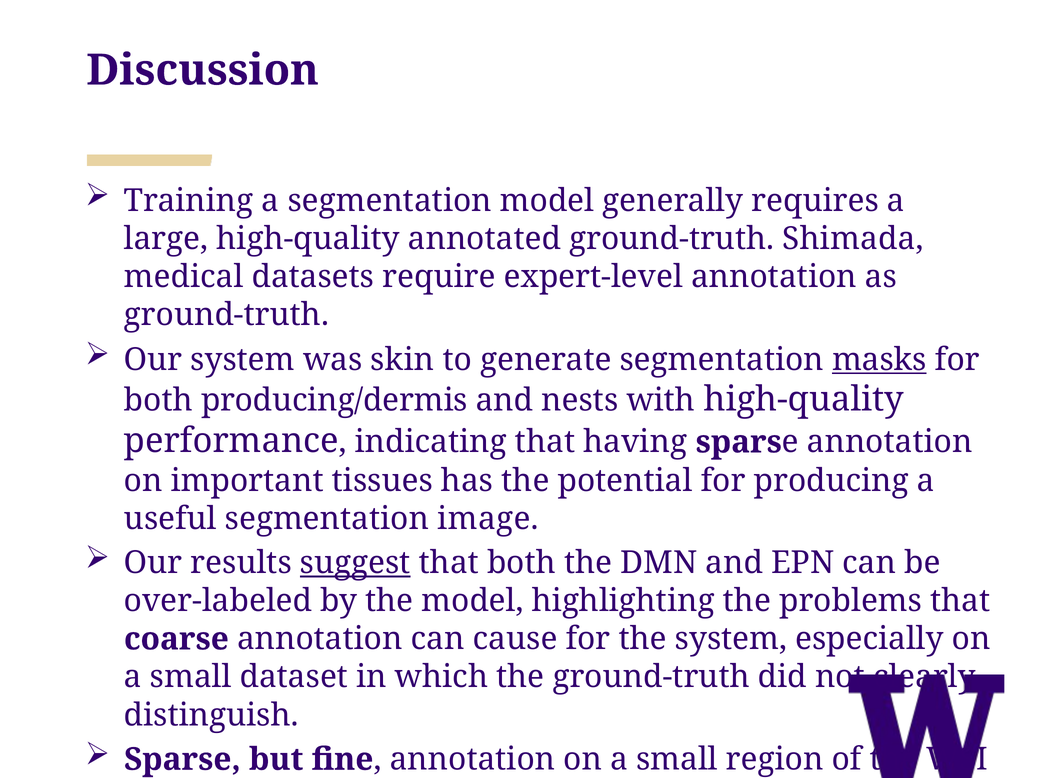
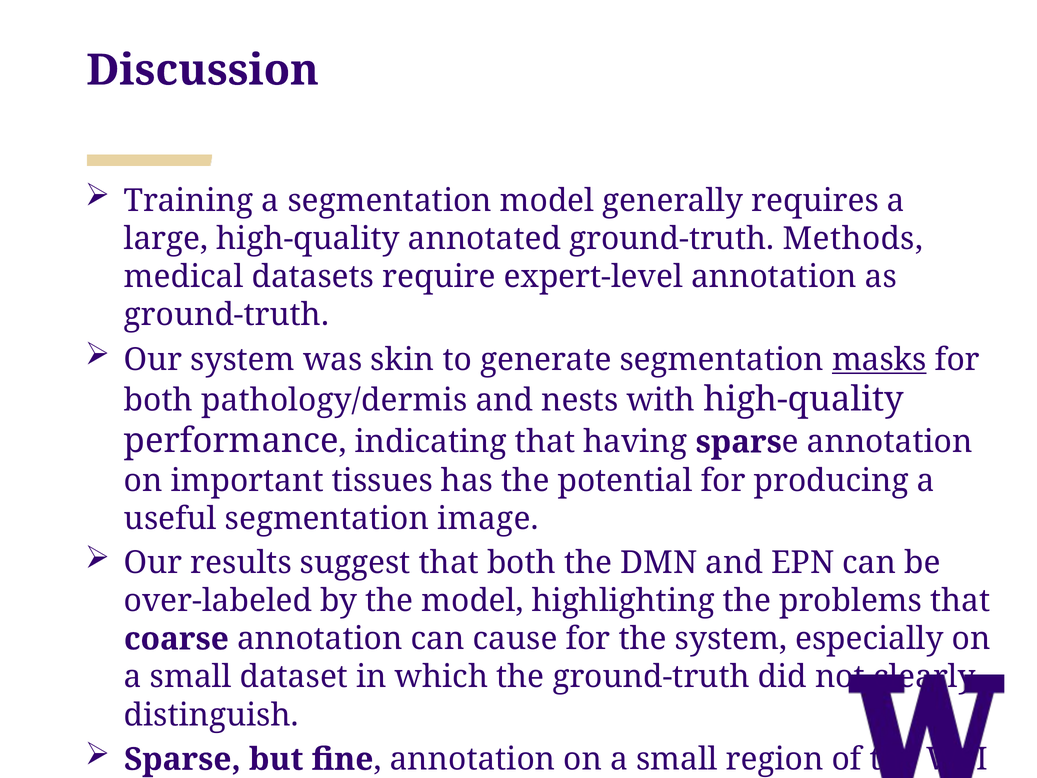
Shimada: Shimada -> Methods
producing/dermis: producing/dermis -> pathology/dermis
suggest underline: present -> none
